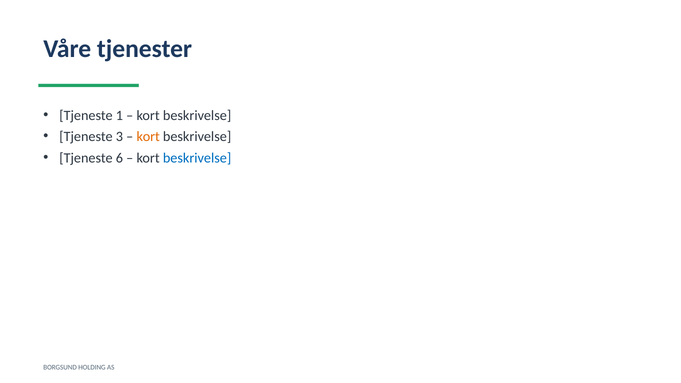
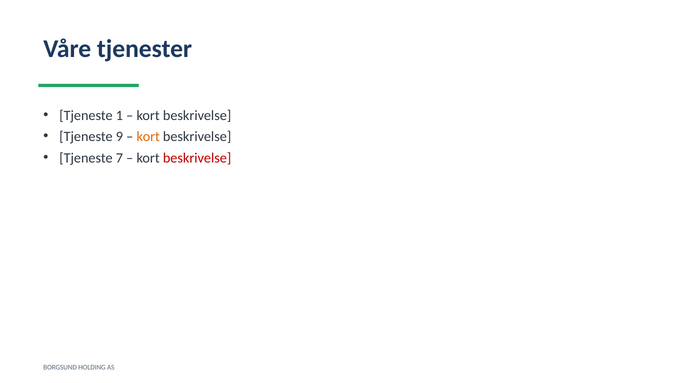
3: 3 -> 9
6: 6 -> 7
beskrivelse at (197, 158) colour: blue -> red
